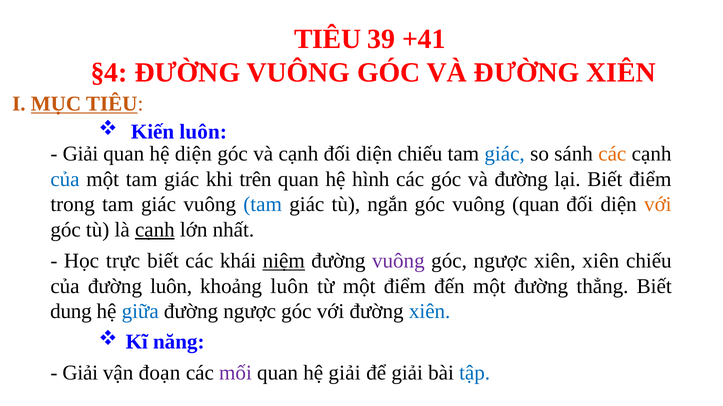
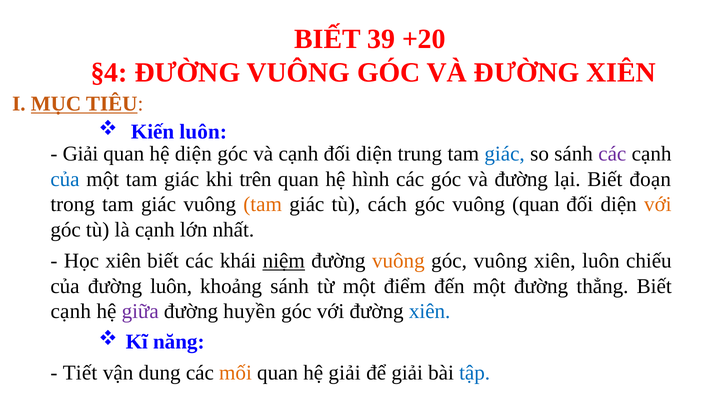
TIÊU at (328, 39): TIÊU -> BIẾT
+41: +41 -> +20
diện chiếu: chiếu -> trung
các at (612, 154) colour: orange -> purple
Biết điểm: điểm -> đoạn
tam at (263, 205) colour: blue -> orange
ngắn: ngắn -> cách
cạnh at (155, 230) underline: present -> none
Học trực: trực -> xiên
vuông at (398, 261) colour: purple -> orange
ngược at (500, 261): ngược -> vuông
xiên xiên: xiên -> luôn
khoảng luôn: luôn -> sánh
dung at (71, 312): dung -> cạnh
giữa colour: blue -> purple
đường ngược: ngược -> huyền
Giải at (80, 374): Giải -> Tiết
đoạn: đoạn -> dung
mối colour: purple -> orange
